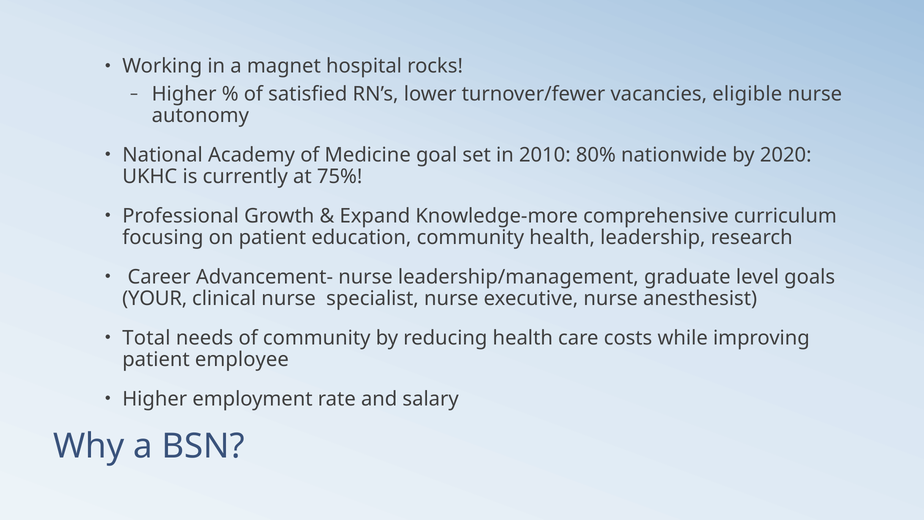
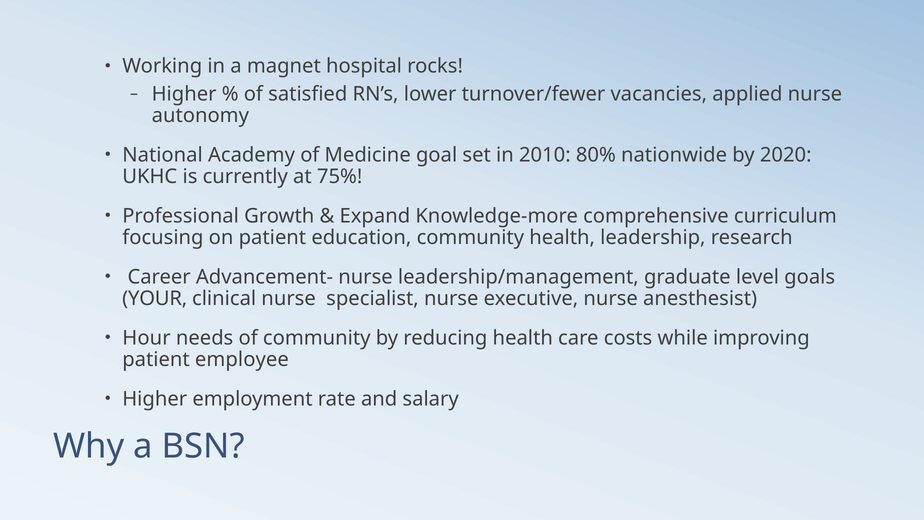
eligible: eligible -> applied
Total: Total -> Hour
